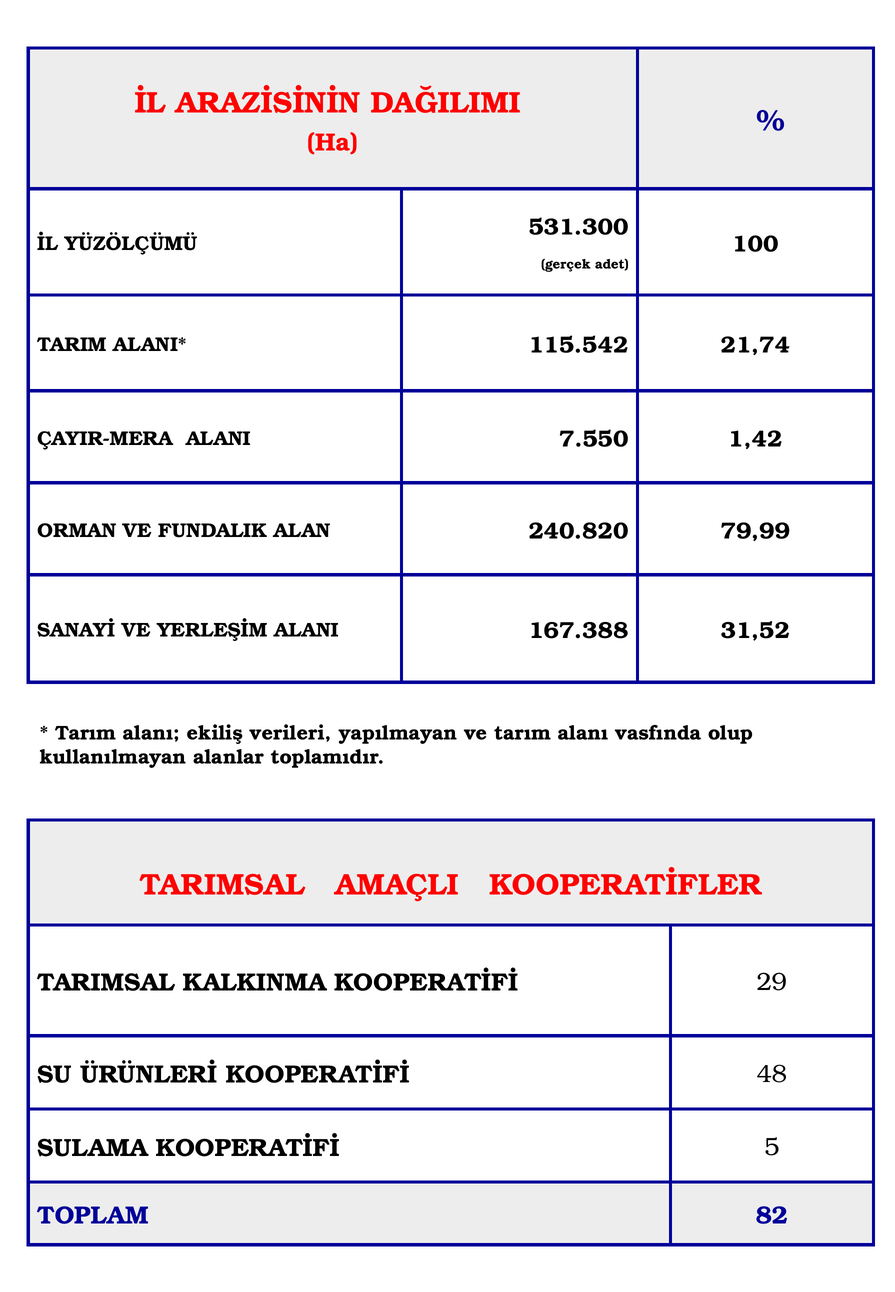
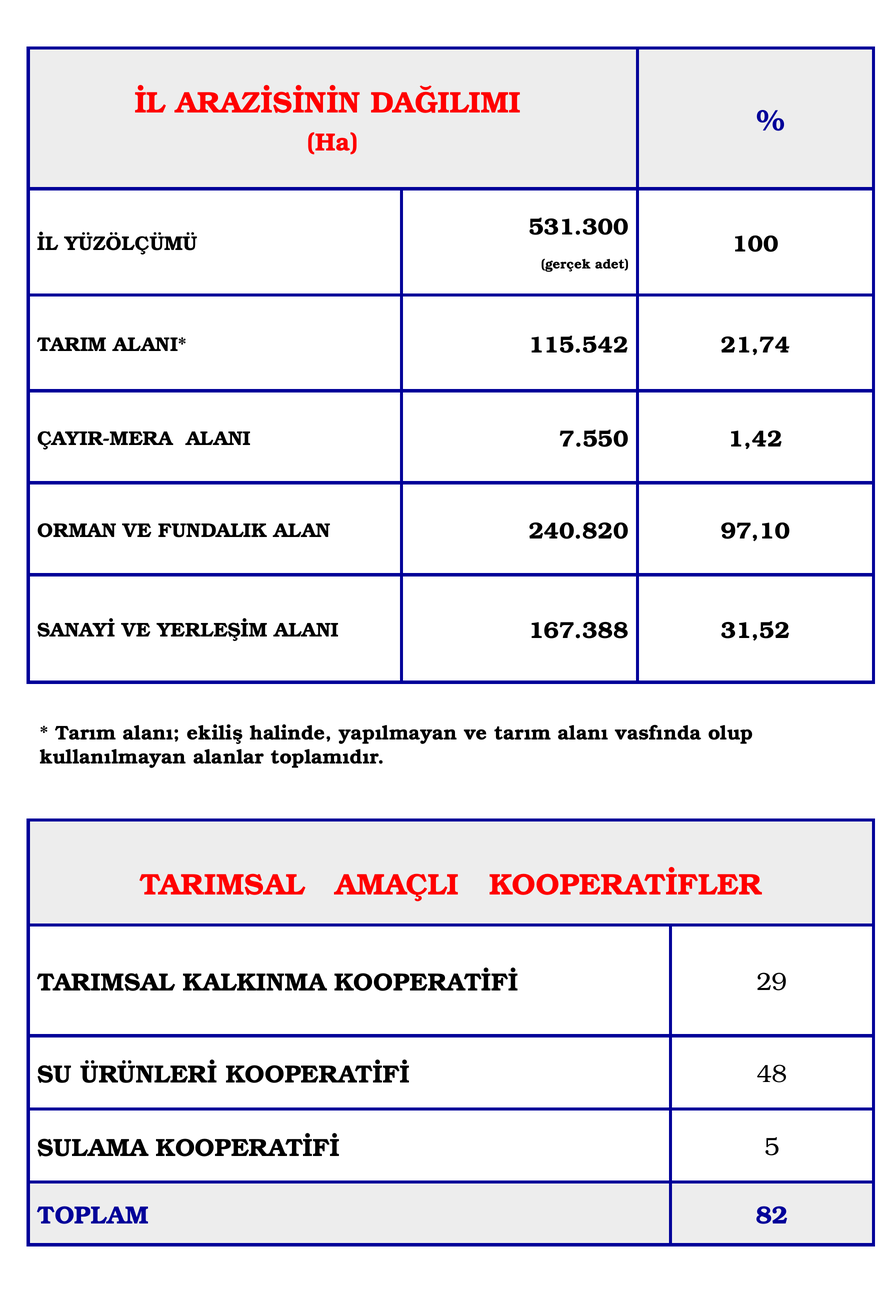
79,99: 79,99 -> 97,10
verileri: verileri -> halinde
